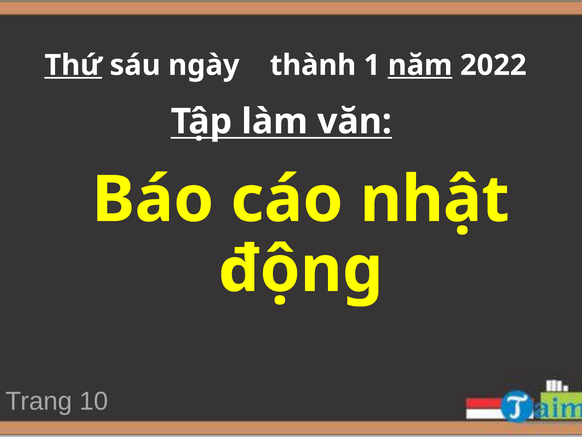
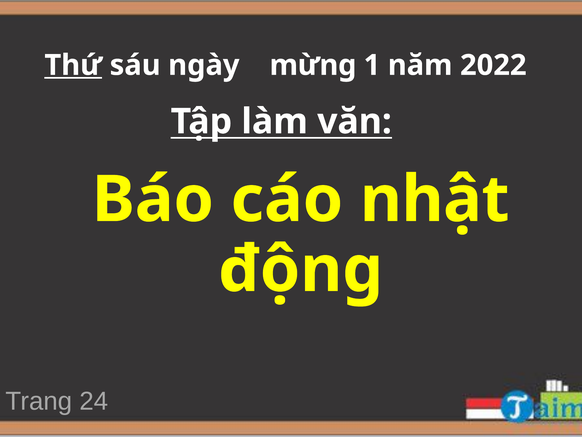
thành: thành -> mừng
năm underline: present -> none
10: 10 -> 24
